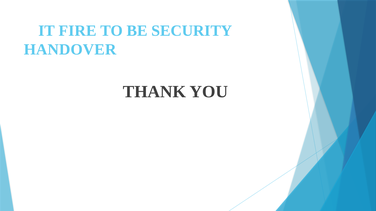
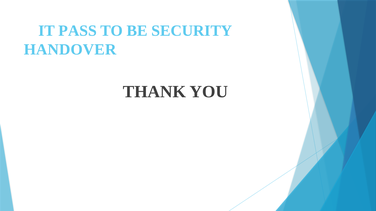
FIRE: FIRE -> PASS
